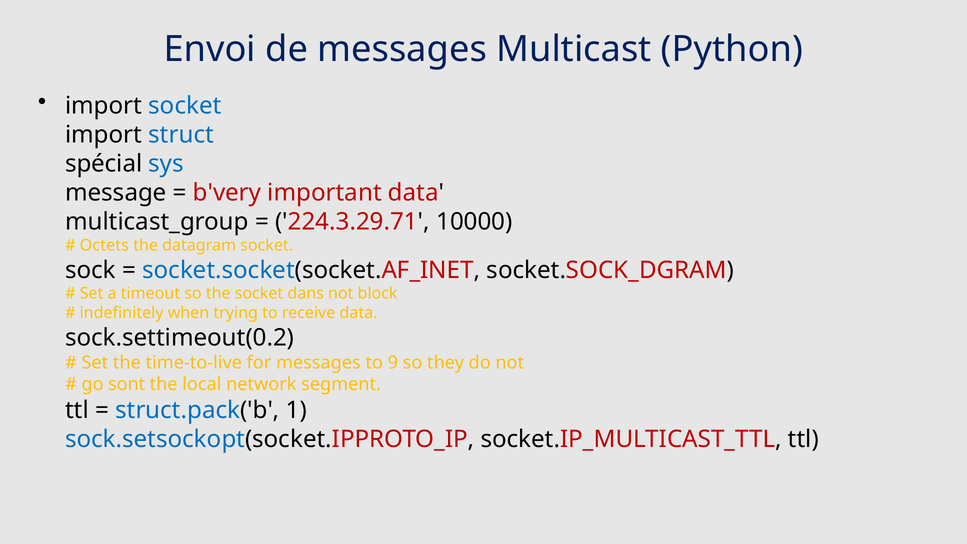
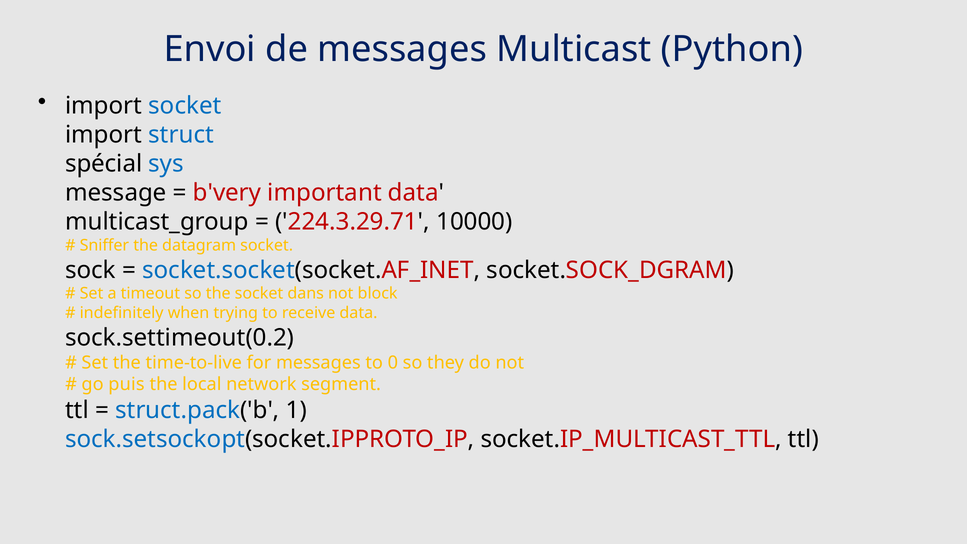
Octets: Octets -> Sniffer
9: 9 -> 0
sont: sont -> puis
